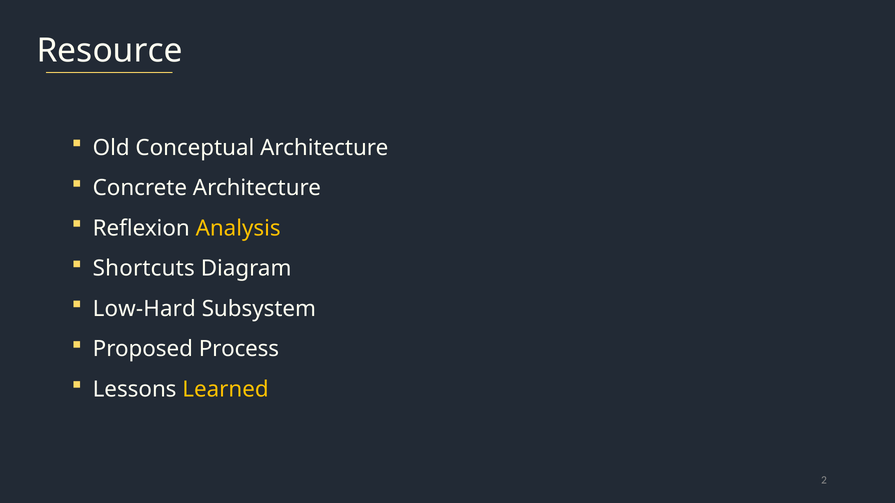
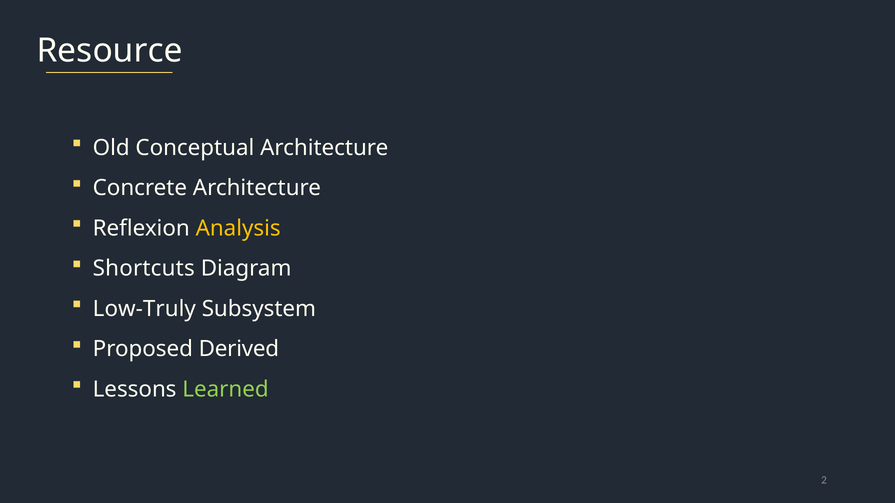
Low-Hard: Low-Hard -> Low-Truly
Process: Process -> Derived
Learned colour: yellow -> light green
